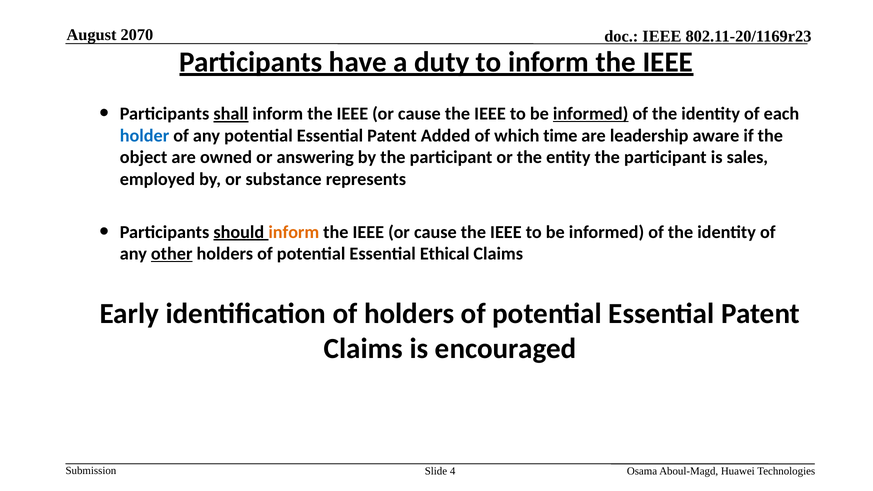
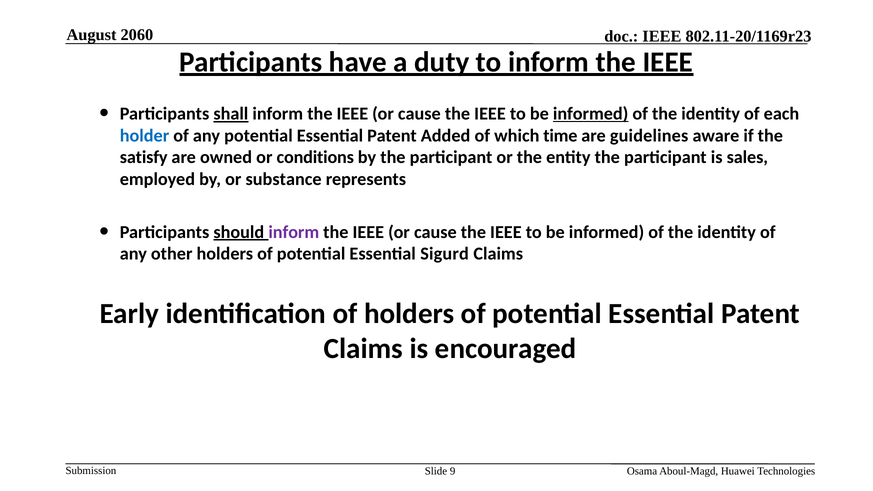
2070: 2070 -> 2060
leadership: leadership -> guidelines
object: object -> satisfy
answering: answering -> conditions
inform at (294, 232) colour: orange -> purple
other underline: present -> none
Ethical: Ethical -> Sigurd
4: 4 -> 9
